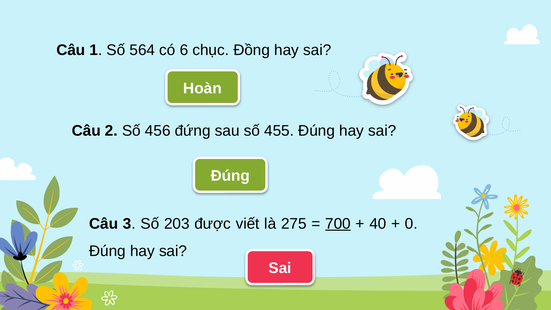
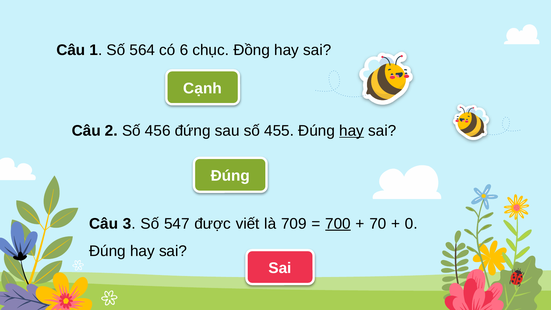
Hoàn: Hoàn -> Cạnh
hay at (352, 131) underline: none -> present
203: 203 -> 547
275: 275 -> 709
40: 40 -> 70
